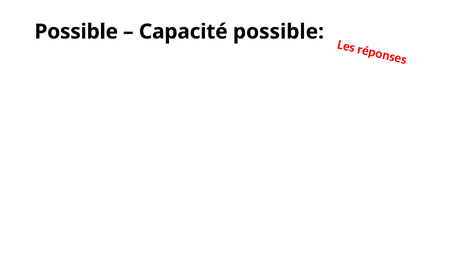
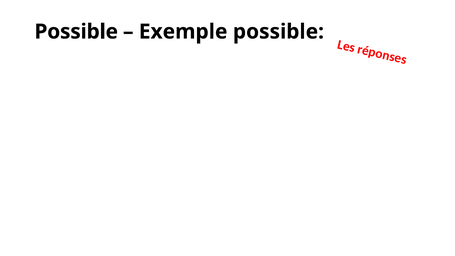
Capacité: Capacité -> Exemple
